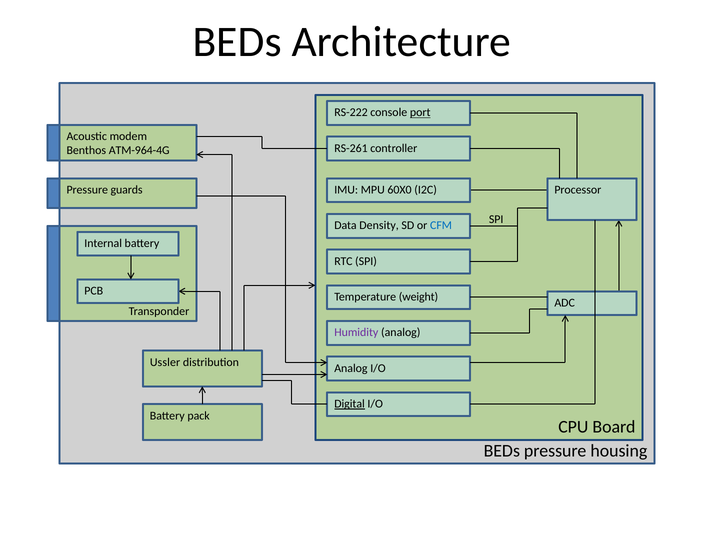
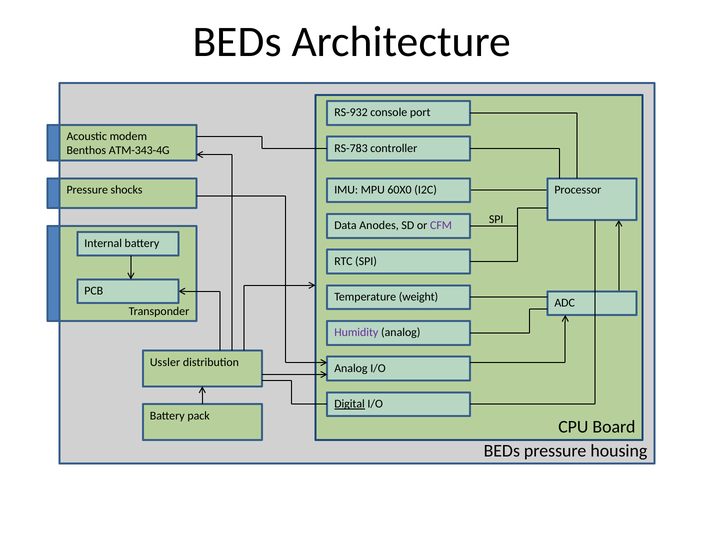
RS-222: RS-222 -> RS-932
port underline: present -> none
RS-261: RS-261 -> RS-783
ATM-964-4G: ATM-964-4G -> ATM-343-4G
guards: guards -> shocks
Density: Density -> Anodes
CFM colour: blue -> purple
